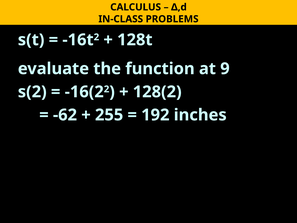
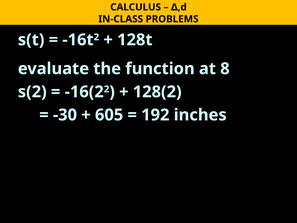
9: 9 -> 8
-62: -62 -> -30
255: 255 -> 605
